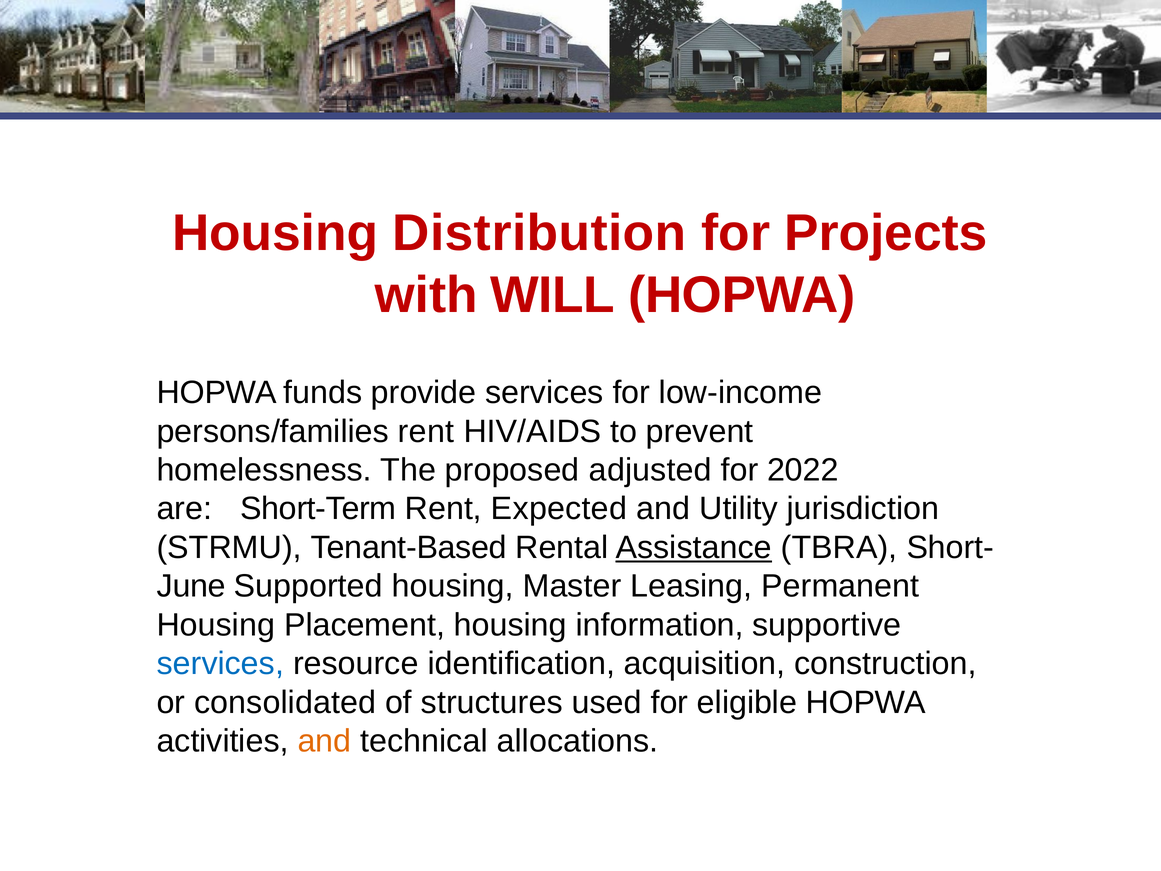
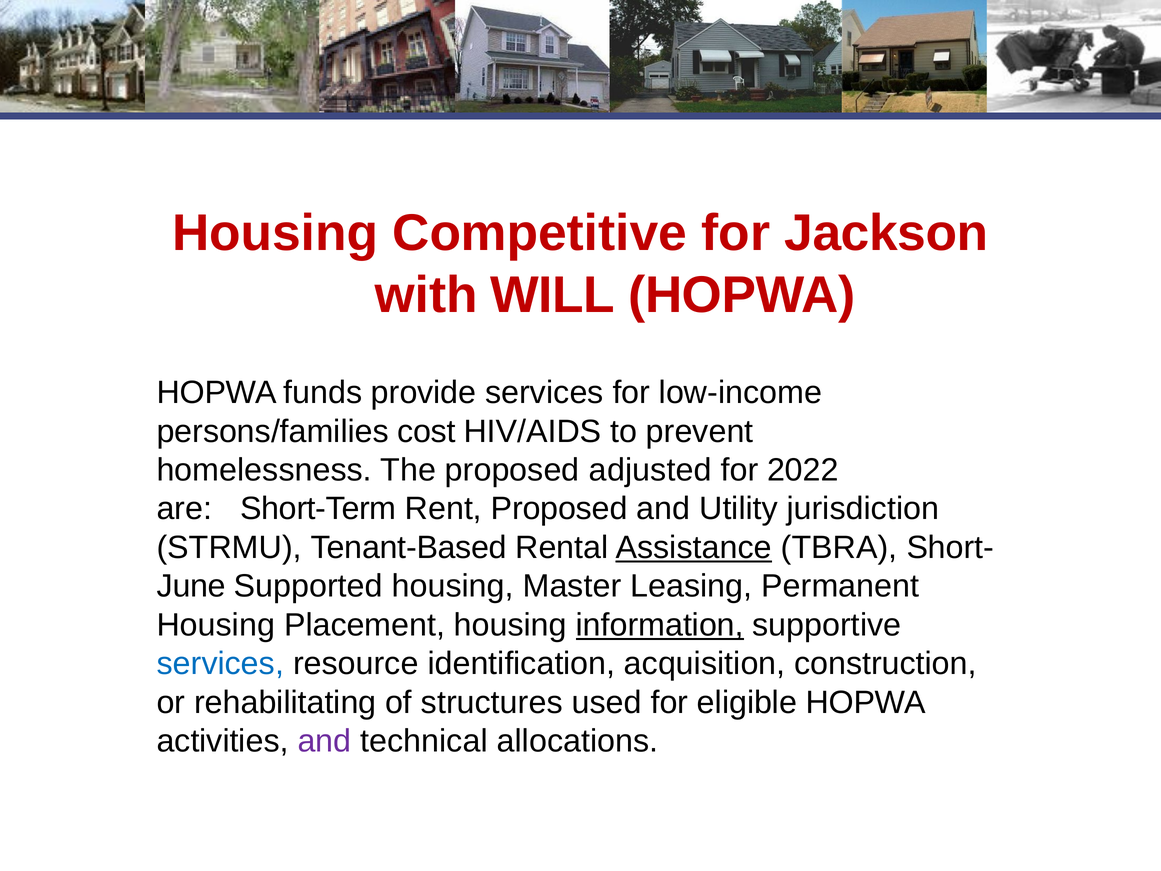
Distribution: Distribution -> Competitive
Projects: Projects -> Jackson
persons/families rent: rent -> cost
Rent Expected: Expected -> Proposed
information underline: none -> present
consolidated: consolidated -> rehabilitating
and at (324, 741) colour: orange -> purple
